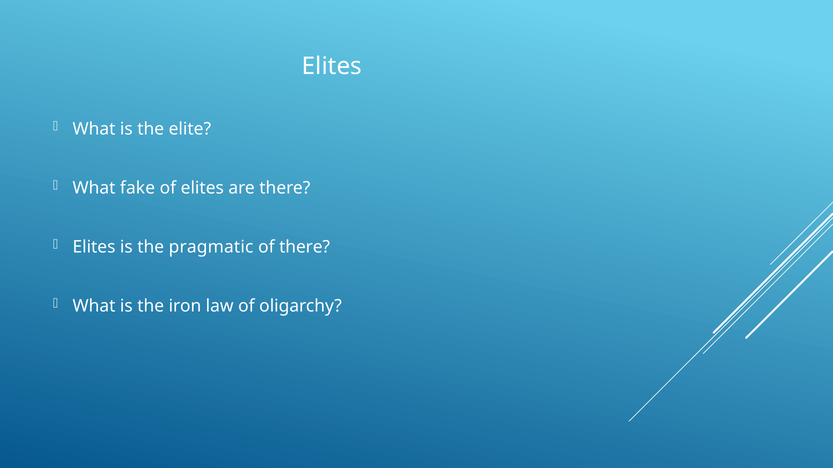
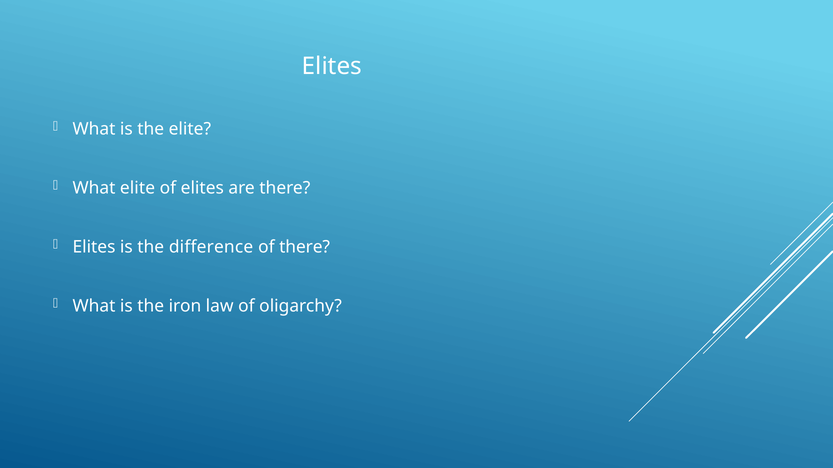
What fake: fake -> elite
pragmatic: pragmatic -> difference
